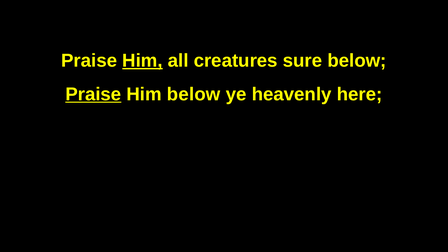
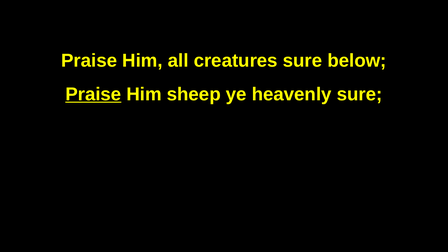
Him at (143, 61) underline: present -> none
Him below: below -> sheep
heavenly here: here -> sure
